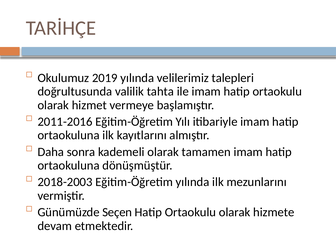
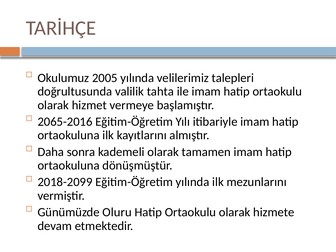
2019: 2019 -> 2005
2011-2016: 2011-2016 -> 2065-2016
2018-2003: 2018-2003 -> 2018-2099
Seçen: Seçen -> Oluru
